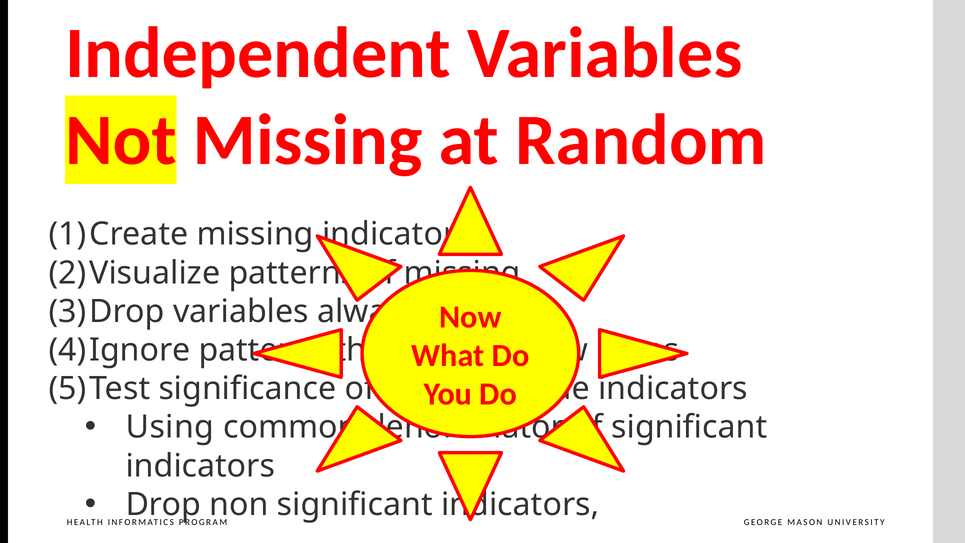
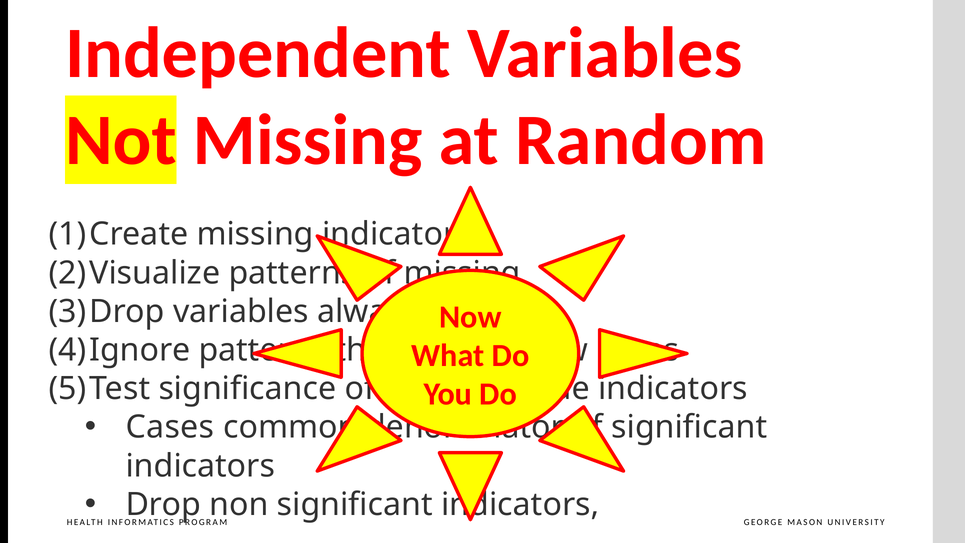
Using at (170, 427): Using -> Cases
